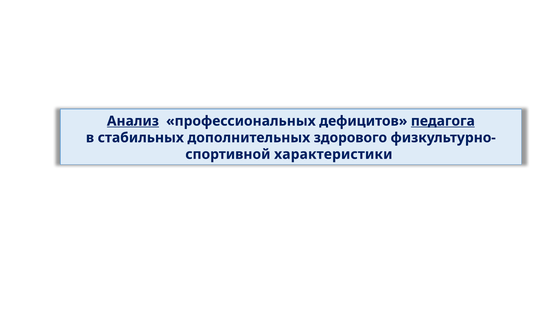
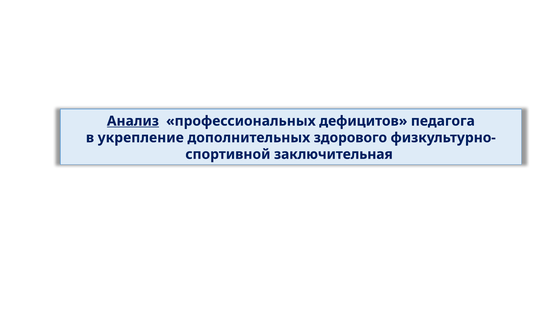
педагога underline: present -> none
стабильных: стабильных -> укрепление
характеристики: характеристики -> заключительная
